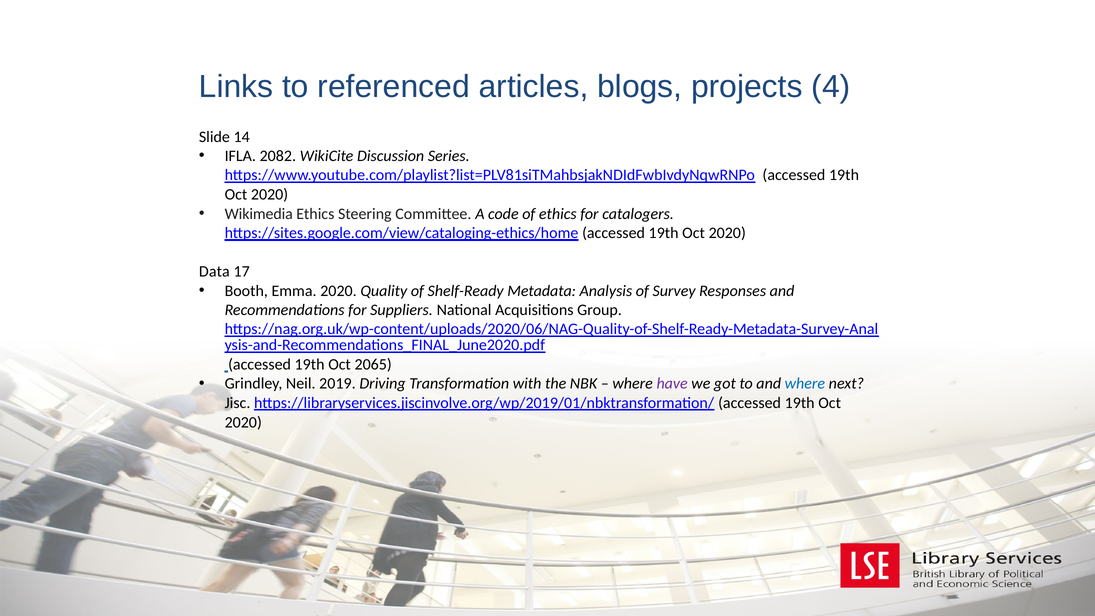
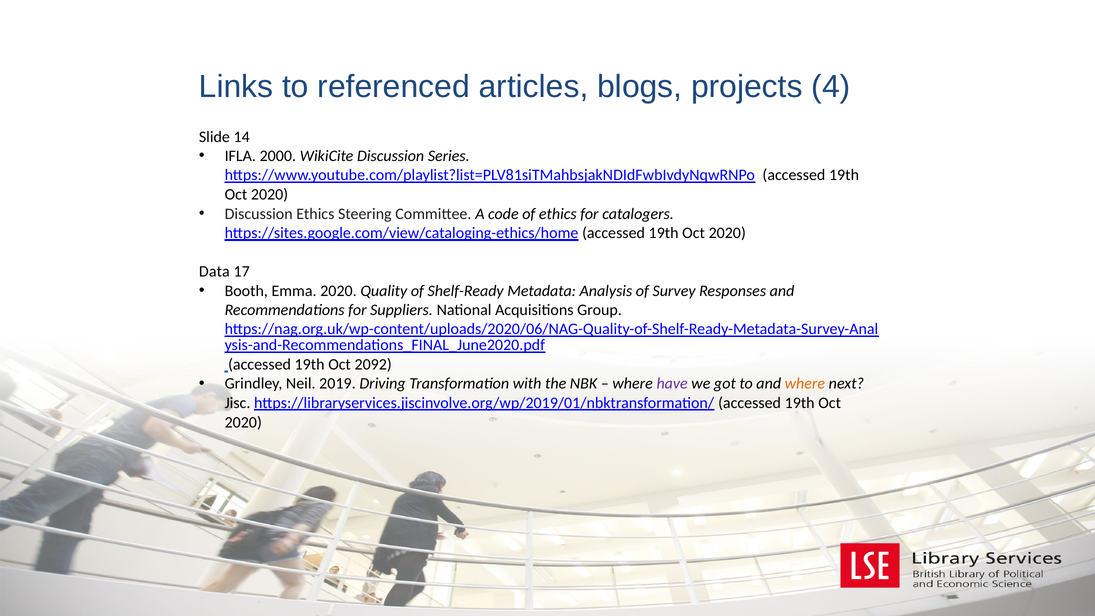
2082: 2082 -> 2000
Wikimedia at (259, 214): Wikimedia -> Discussion
2065: 2065 -> 2092
where at (805, 384) colour: blue -> orange
